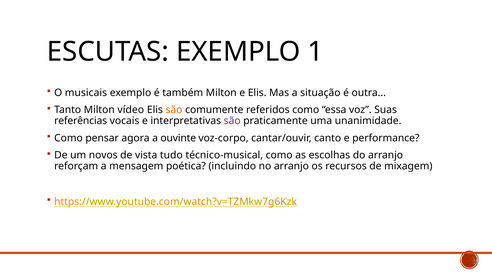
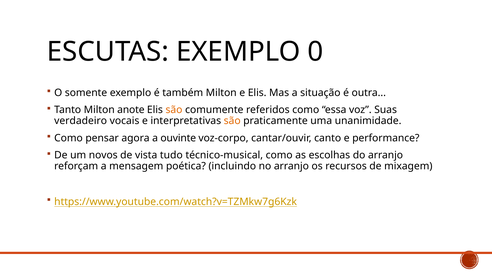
1: 1 -> 0
musicais: musicais -> somente
vídeo: vídeo -> anote
referências: referências -> verdadeiro
são at (232, 121) colour: purple -> orange
